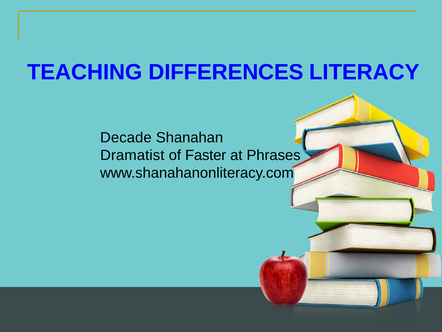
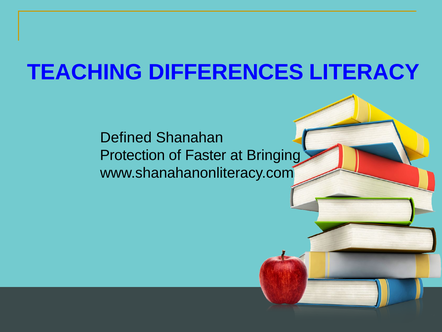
Decade: Decade -> Defined
Dramatist: Dramatist -> Protection
Phrases: Phrases -> Bringing
